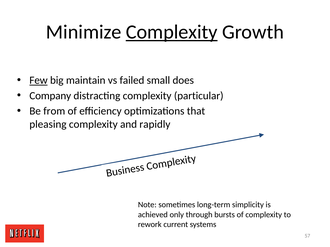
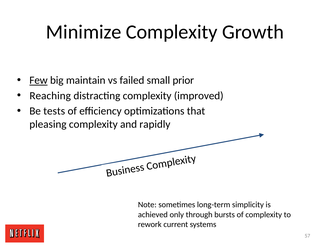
Complexity at (172, 32) underline: present -> none
does: does -> prior
Company: Company -> Reaching
particular: particular -> improved
from: from -> tests
